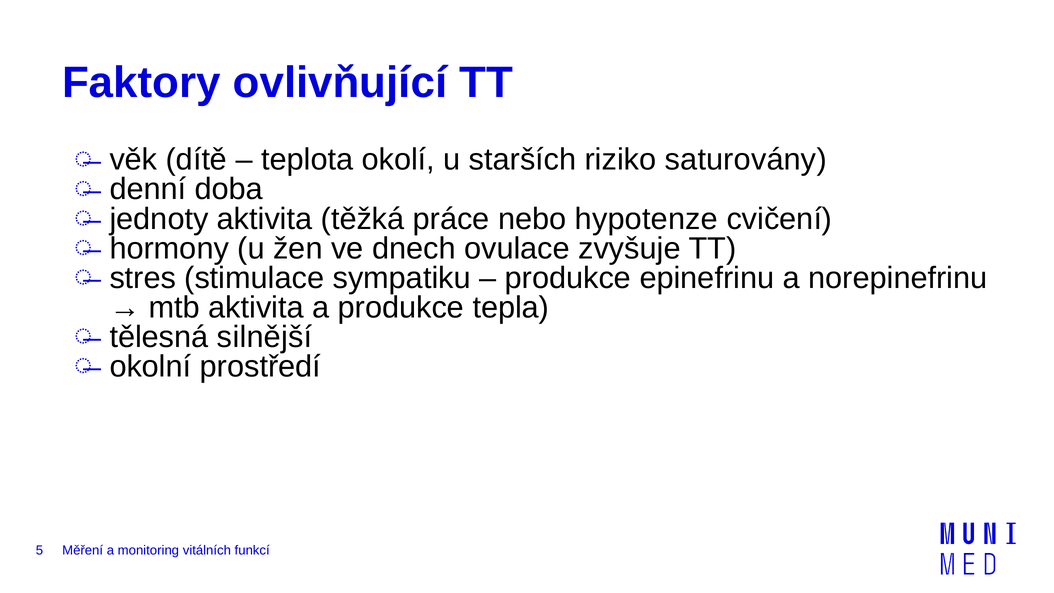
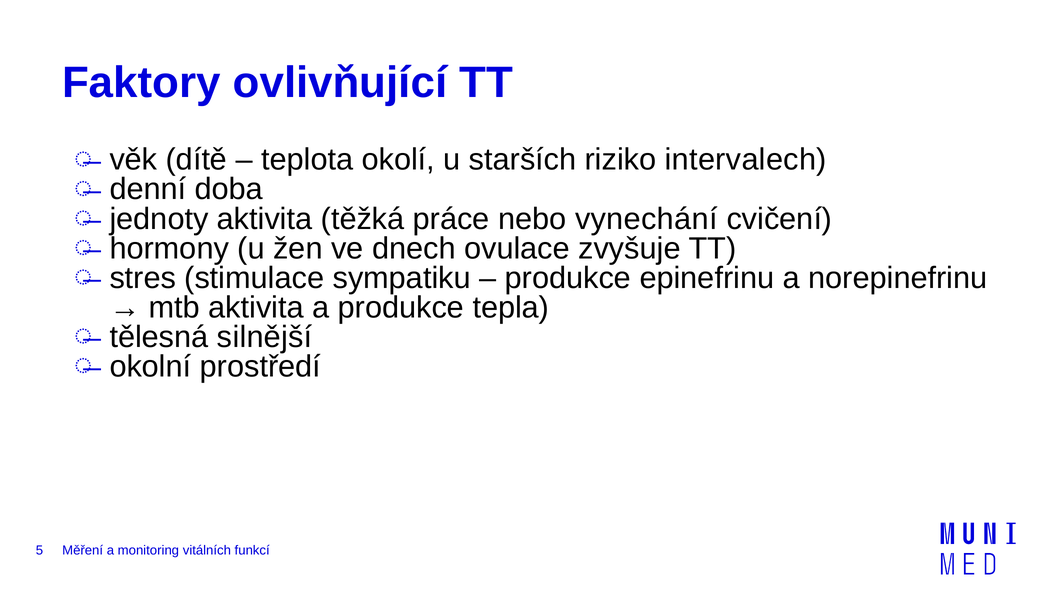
saturovány: saturovány -> intervalech
hypotenze: hypotenze -> vynechání
